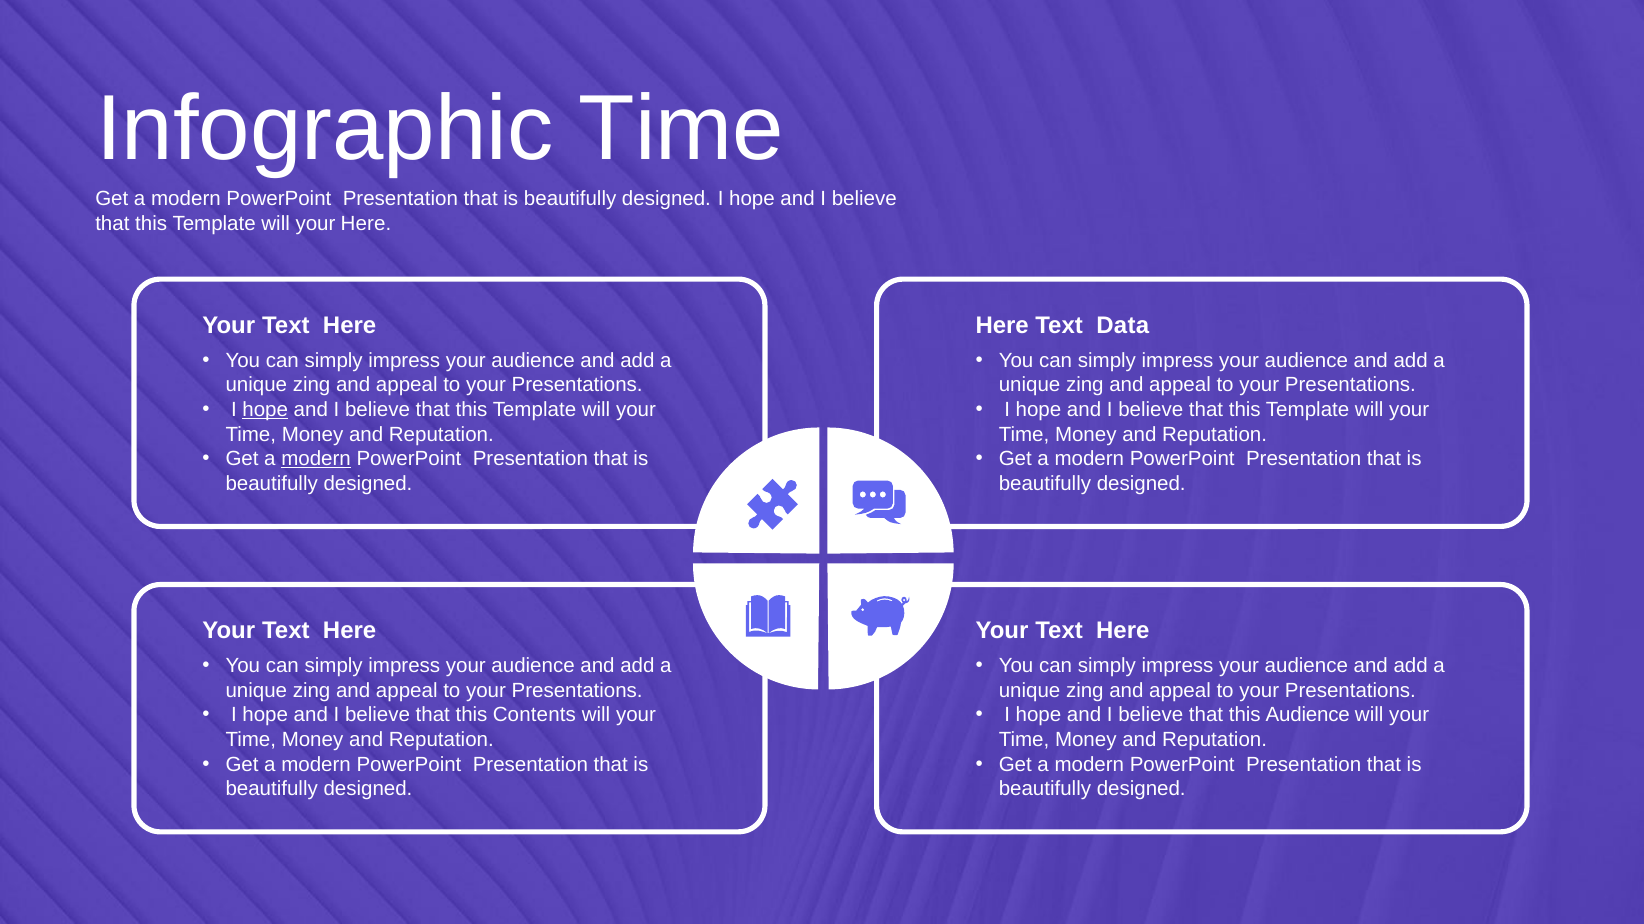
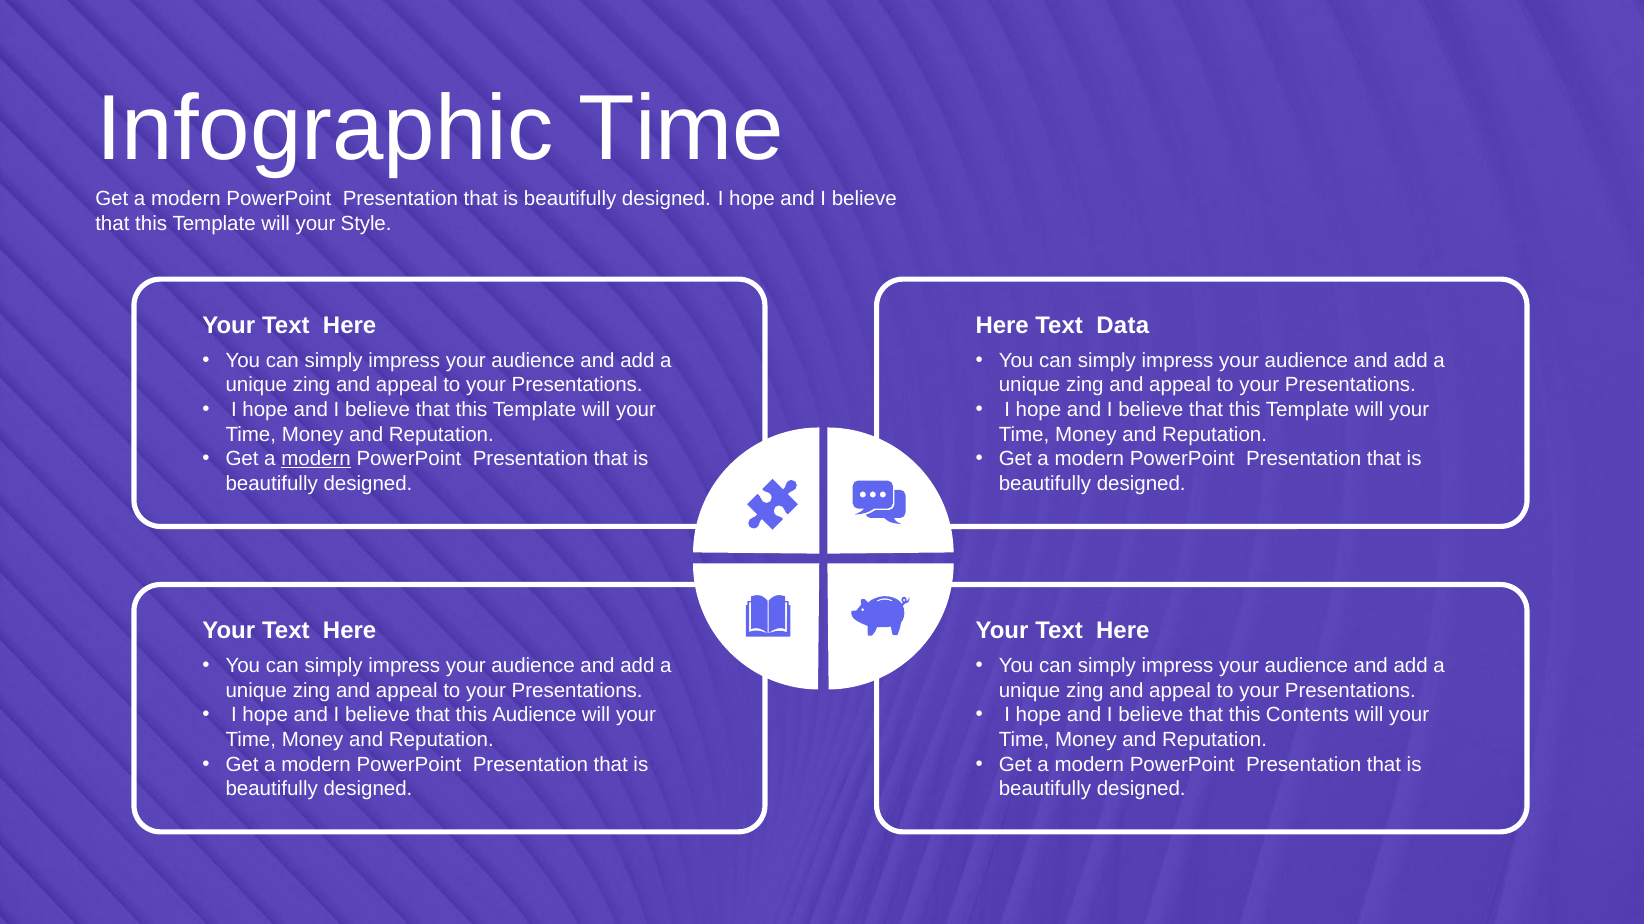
your Here: Here -> Style
hope at (265, 410) underline: present -> none
this Contents: Contents -> Audience
this Audience: Audience -> Contents
